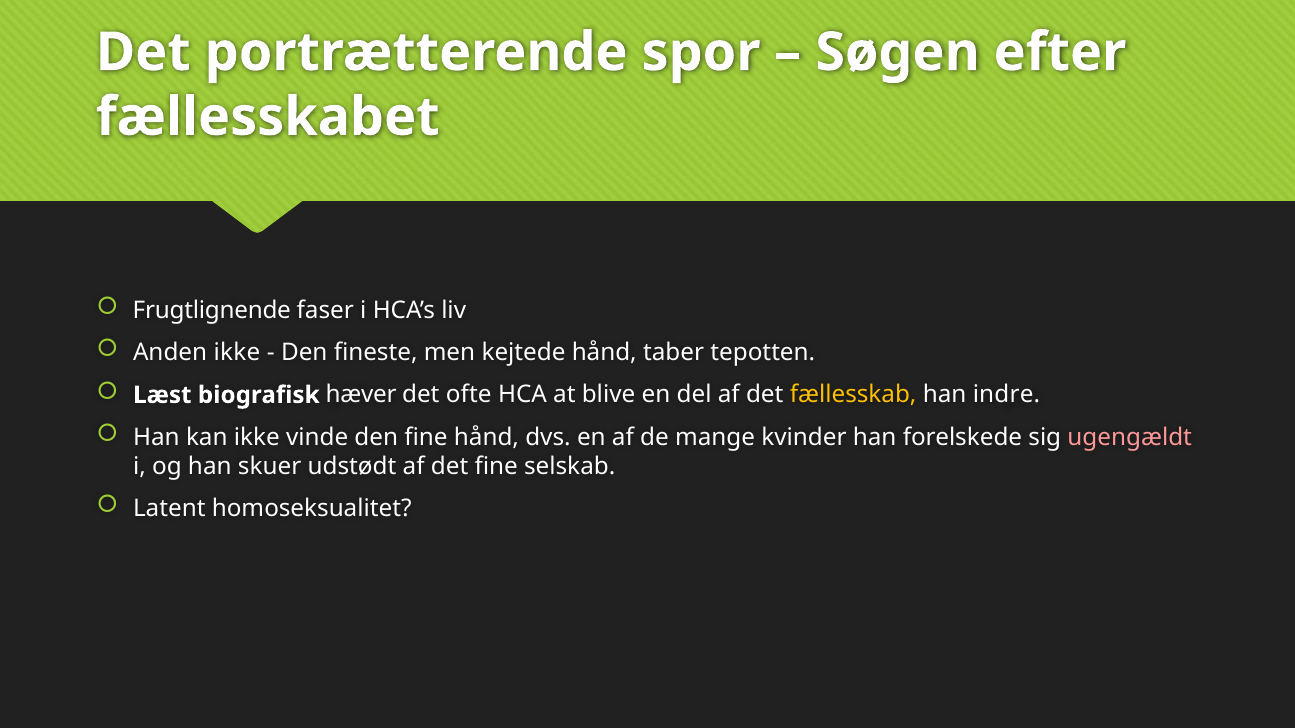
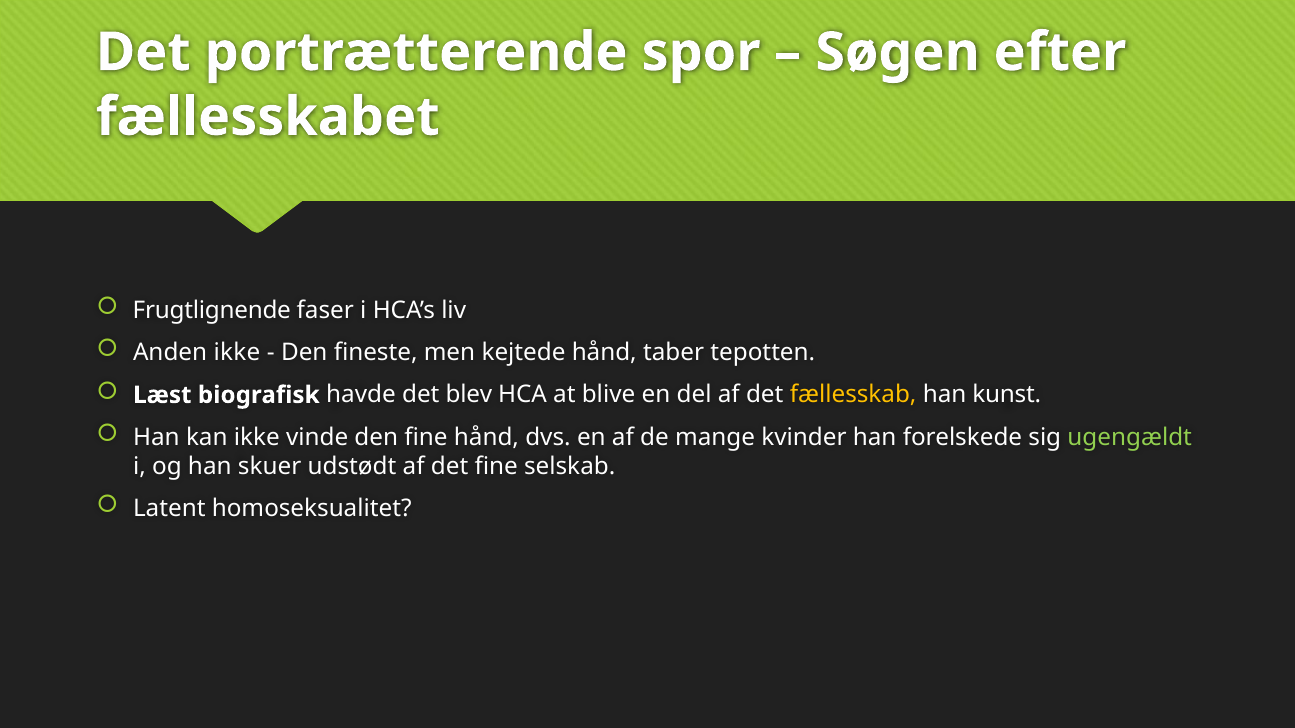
hæver: hæver -> havde
ofte: ofte -> blev
indre: indre -> kunst
ugengældt colour: pink -> light green
